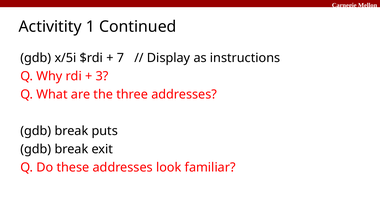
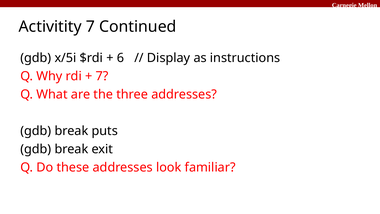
Activitity 1: 1 -> 7
7: 7 -> 6
3 at (102, 76): 3 -> 7
